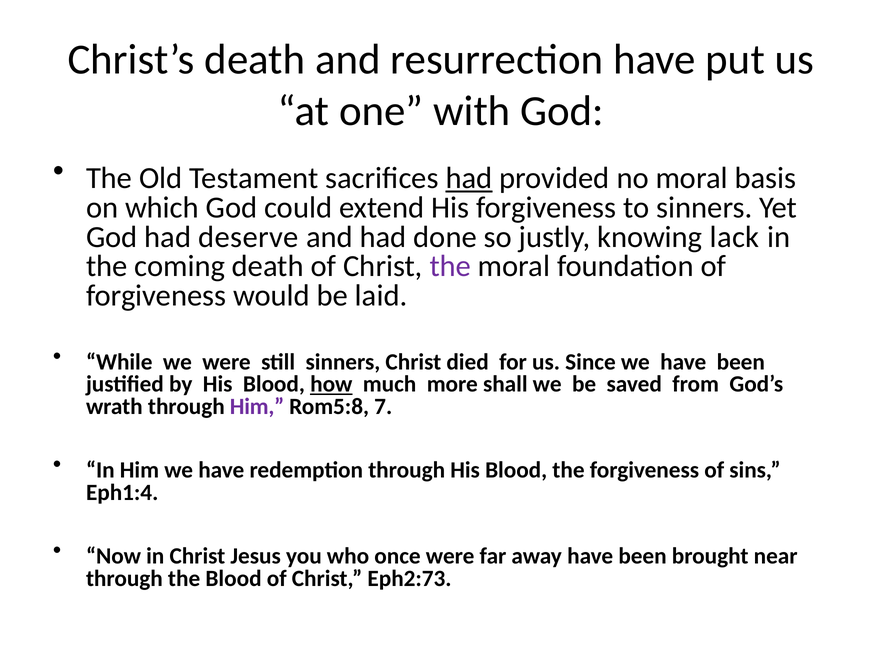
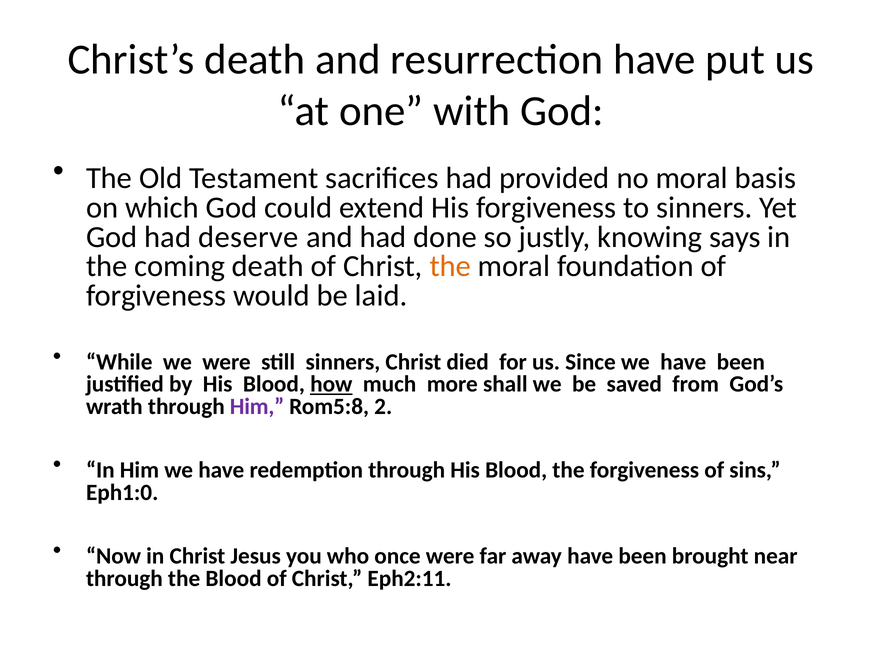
had at (469, 178) underline: present -> none
lack: lack -> says
the at (450, 266) colour: purple -> orange
7: 7 -> 2
Eph1:4: Eph1:4 -> Eph1:0
Eph2:73: Eph2:73 -> Eph2:11
